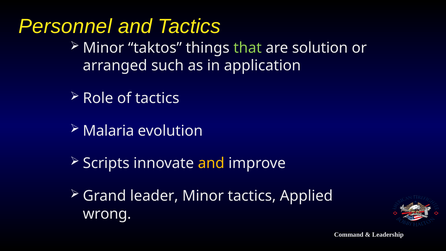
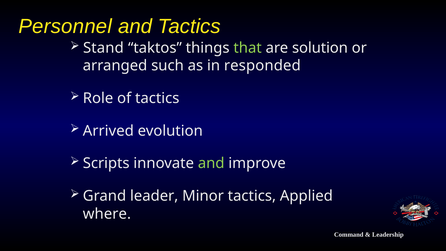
Minor at (104, 48): Minor -> Stand
application: application -> responded
Malaria: Malaria -> Arrived
and at (211, 163) colour: yellow -> light green
wrong: wrong -> where
